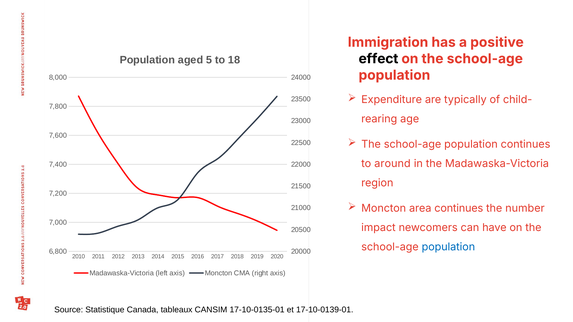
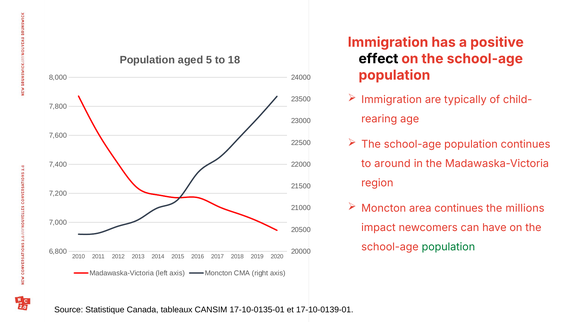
Expenditure at (392, 100): Expenditure -> Immigration
number: number -> millions
population at (448, 247) colour: blue -> green
